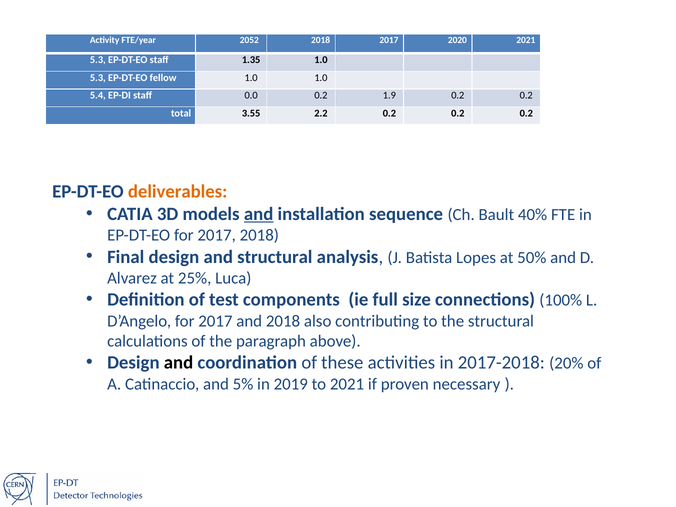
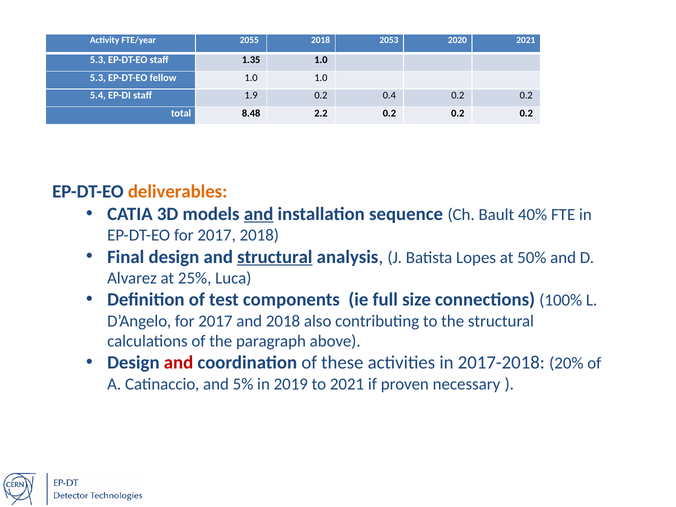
2052: 2052 -> 2055
2018 2017: 2017 -> 2053
0.0: 0.0 -> 1.9
1.9: 1.9 -> 0.4
3.55: 3.55 -> 8.48
structural at (275, 257) underline: none -> present
and at (179, 363) colour: black -> red
